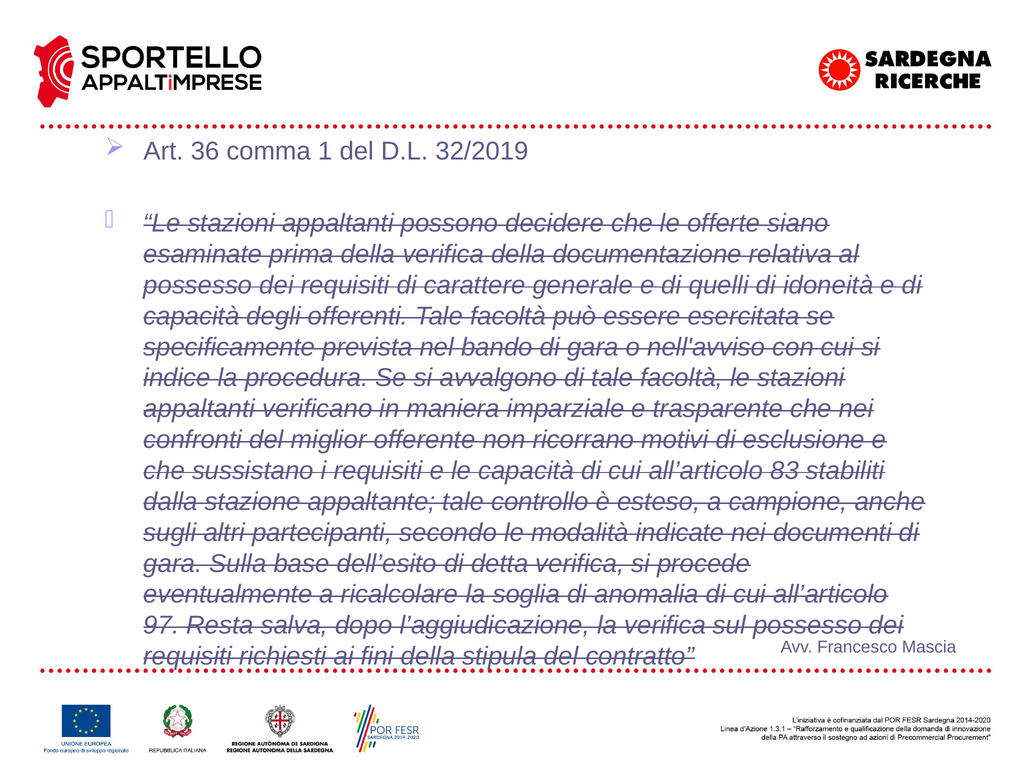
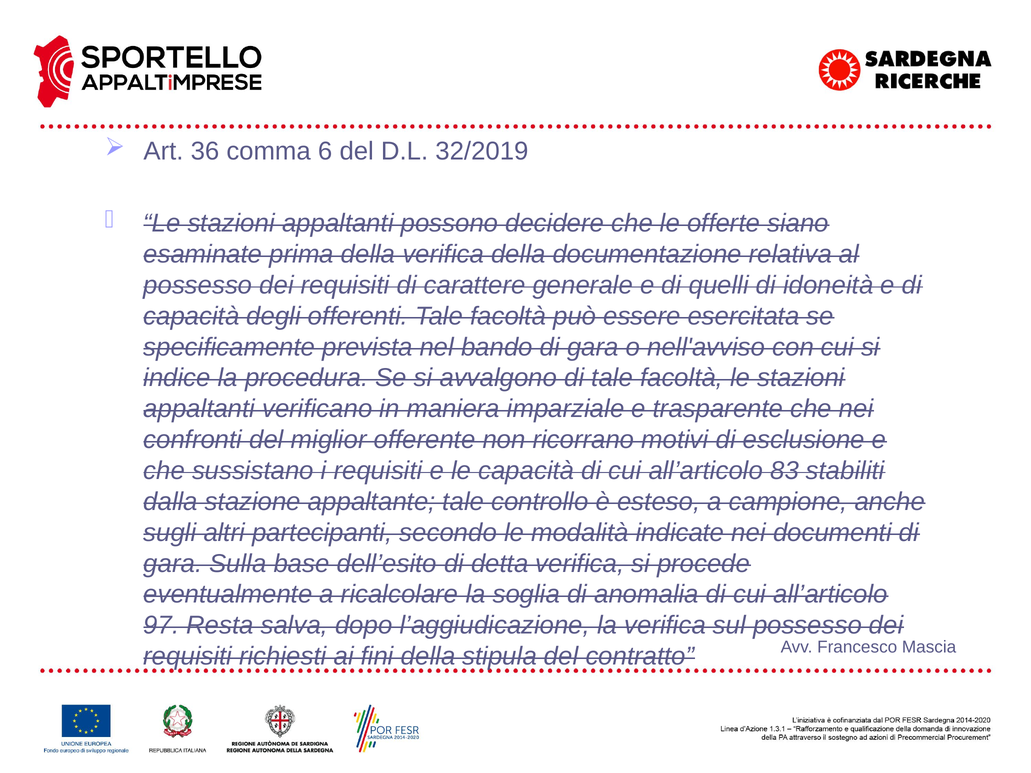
1: 1 -> 6
